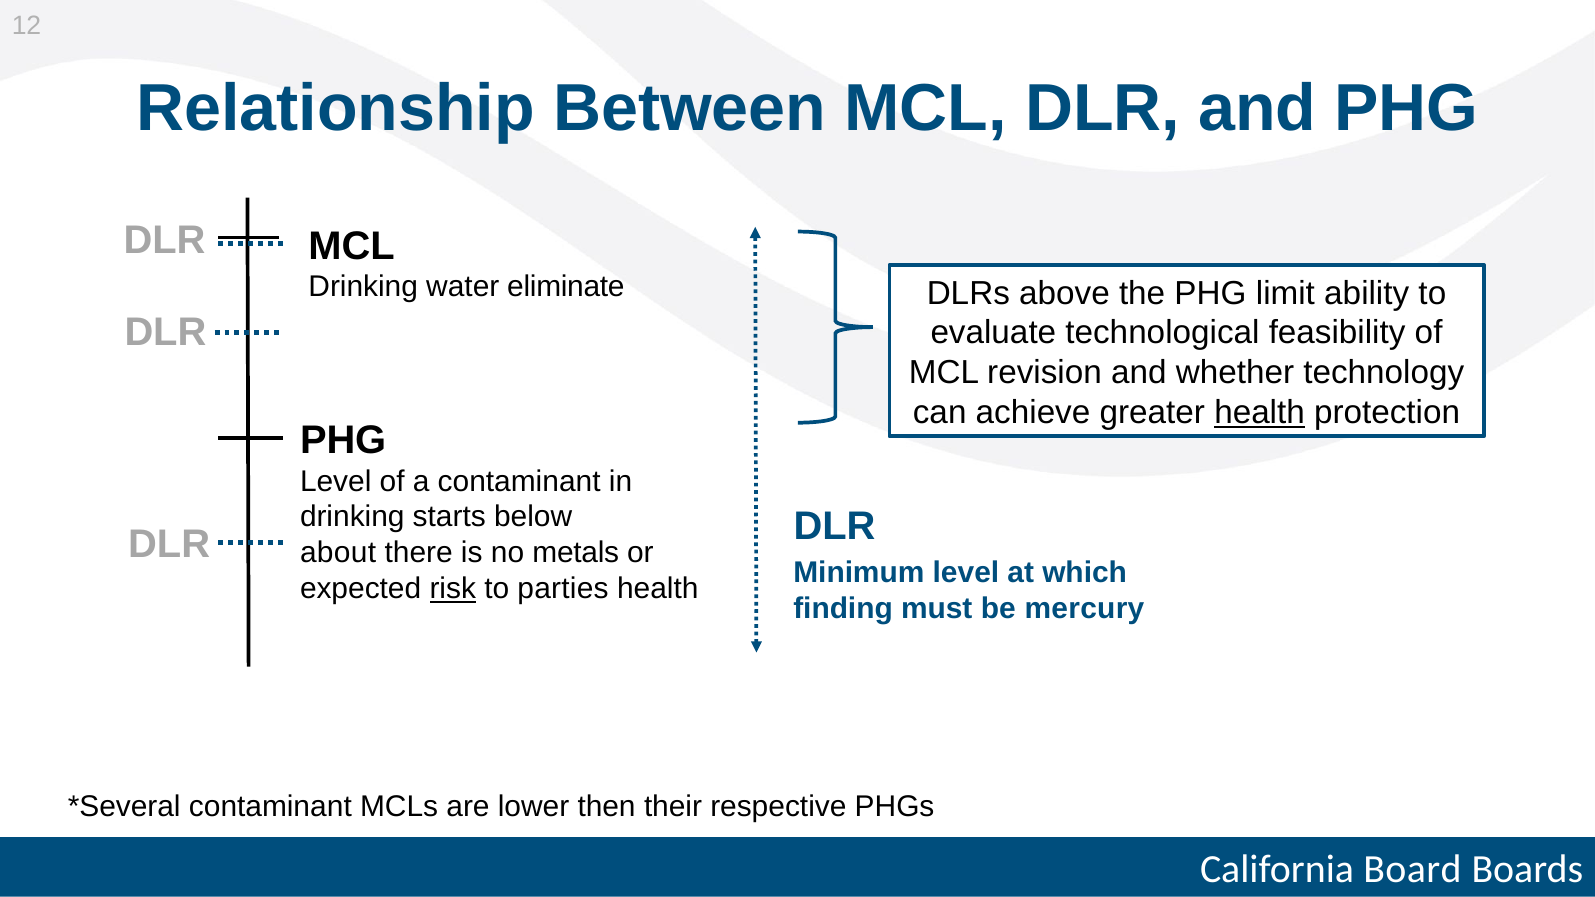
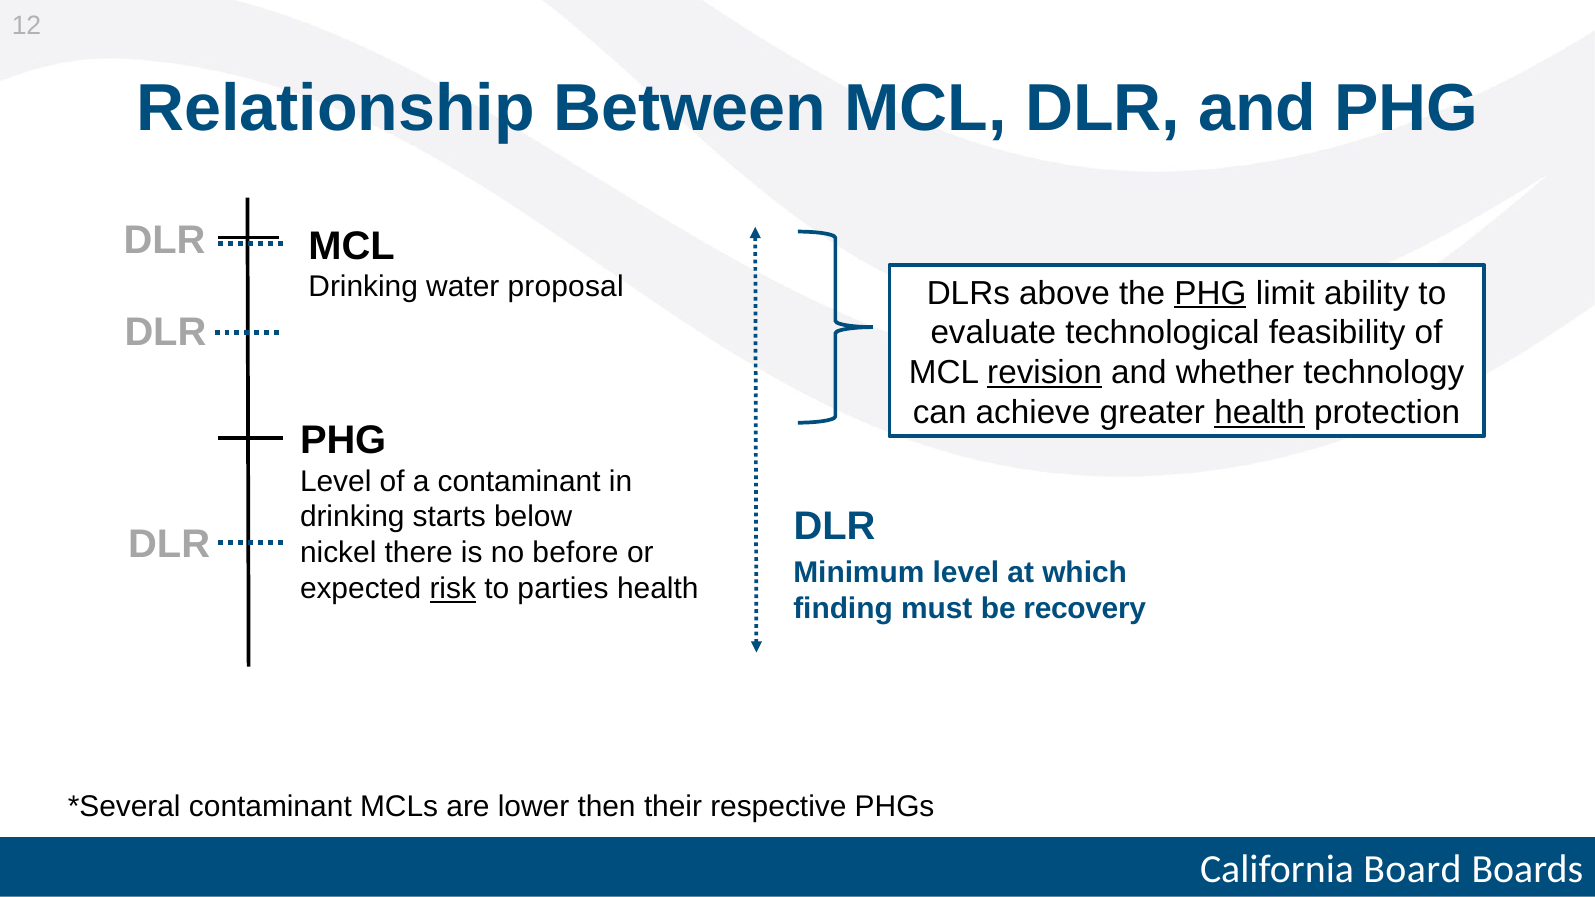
eliminate: eliminate -> proposal
PHG at (1210, 293) underline: none -> present
revision underline: none -> present
about: about -> nickel
metals: metals -> before
mercury: mercury -> recovery
